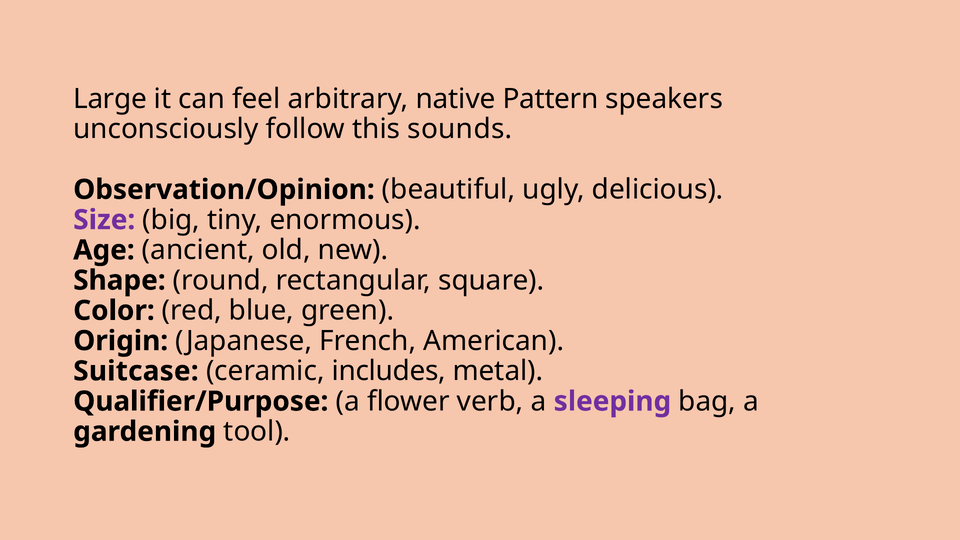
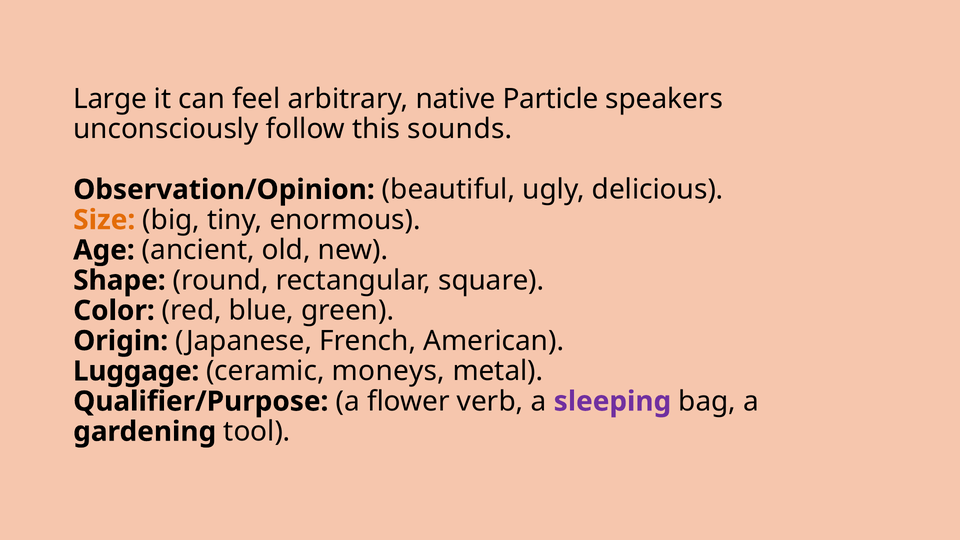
Pattern: Pattern -> Particle
Size colour: purple -> orange
Suitcase: Suitcase -> Luggage
includes: includes -> moneys
